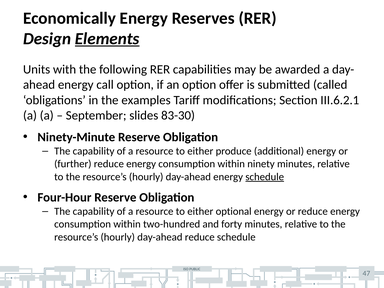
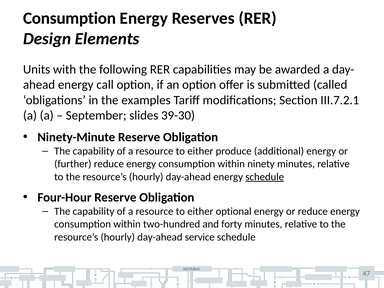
Economically at (69, 18): Economically -> Consumption
Elements underline: present -> none
III.6.2.1: III.6.2.1 -> III.7.2.1
83-30: 83-30 -> 39-30
day-ahead reduce: reduce -> service
